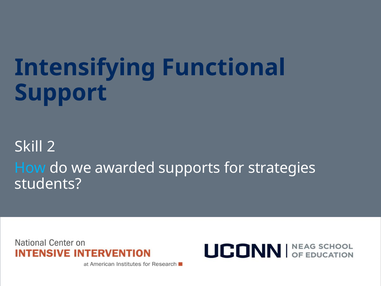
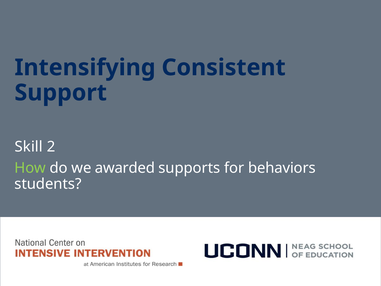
Functional: Functional -> Consistent
How colour: light blue -> light green
strategies: strategies -> behaviors
